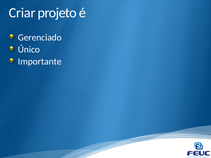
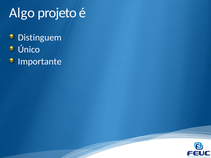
Criar: Criar -> Algo
Gerenciado: Gerenciado -> Distinguem
